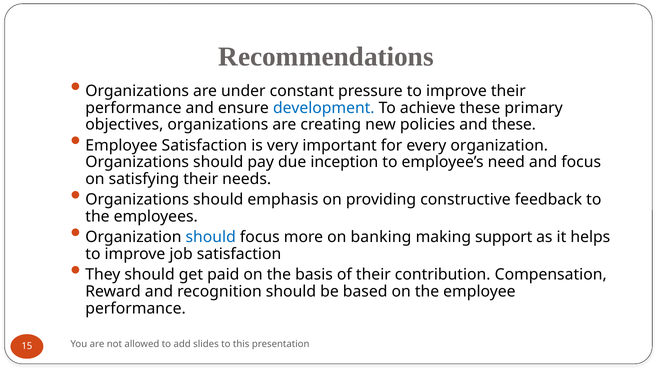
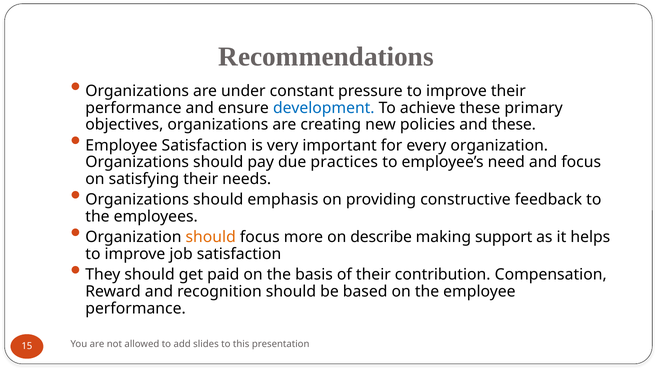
inception: inception -> practices
should at (211, 238) colour: blue -> orange
banking: banking -> describe
